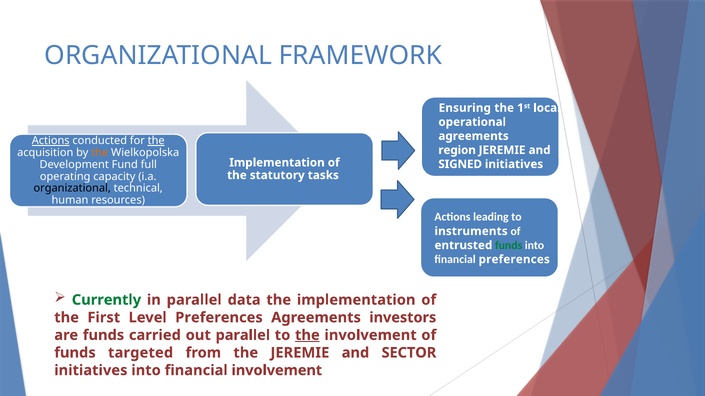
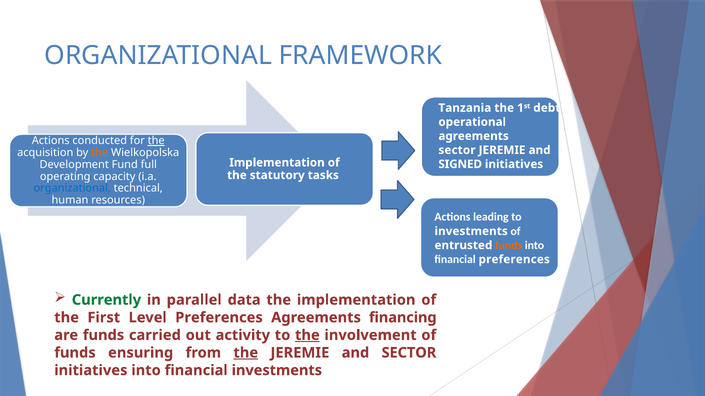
Ensuring: Ensuring -> Tanzania
local: local -> debt
Actions at (51, 141) underline: present -> none
region at (457, 150): region -> sector
organizational at (72, 189) colour: black -> blue
instruments at (471, 232): instruments -> investments
funds at (509, 246) colour: green -> orange
investors: investors -> financing
out parallel: parallel -> activity
targeted: targeted -> ensuring
the at (246, 353) underline: none -> present
financial involvement: involvement -> investments
